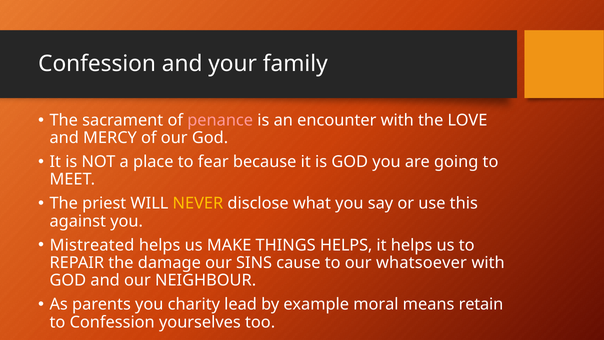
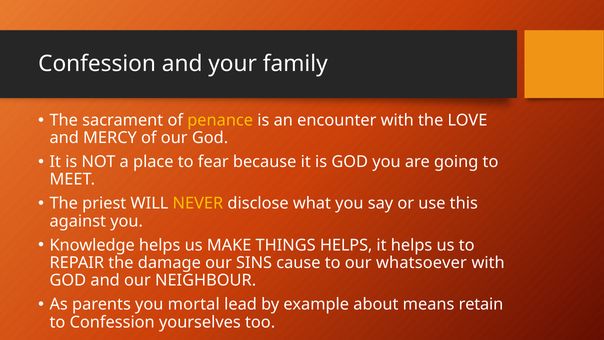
penance colour: pink -> yellow
Mistreated: Mistreated -> Knowledge
charity: charity -> mortal
moral: moral -> about
